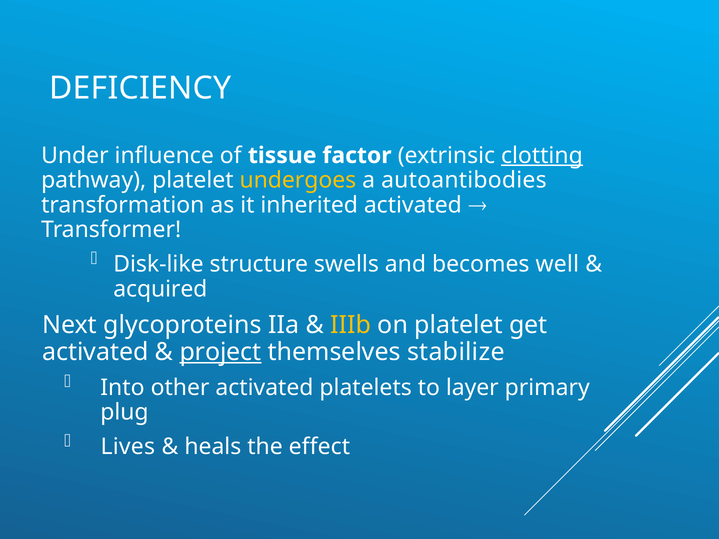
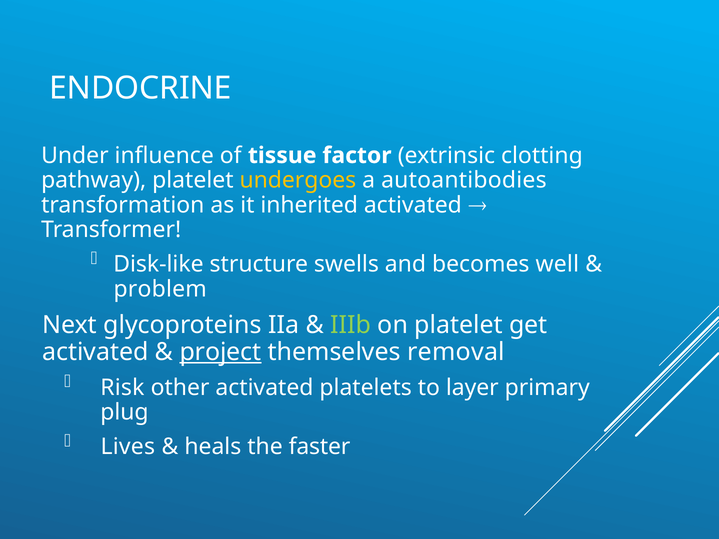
DEFICIENCY: DEFICIENCY -> ENDOCRINE
clotting underline: present -> none
acquired: acquired -> problem
IIIb colour: yellow -> light green
stabilize: stabilize -> removal
Into: Into -> Risk
effect: effect -> faster
